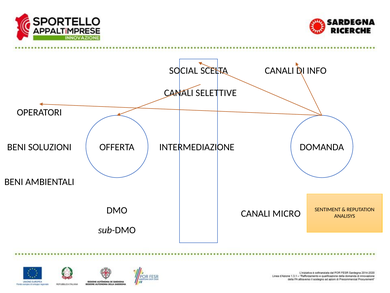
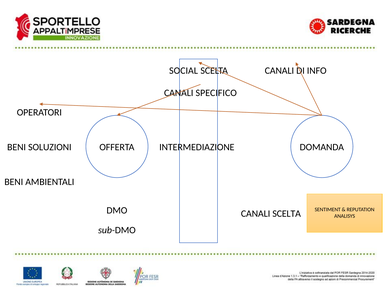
SELETTIVE: SELETTIVE -> SPECIFICO
CANALI MICRO: MICRO -> SCELTA
